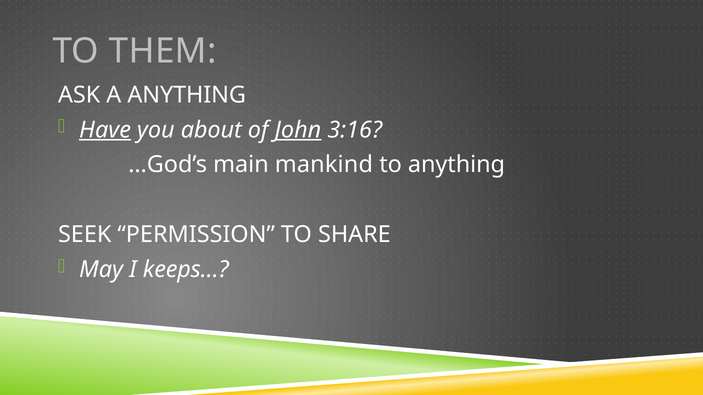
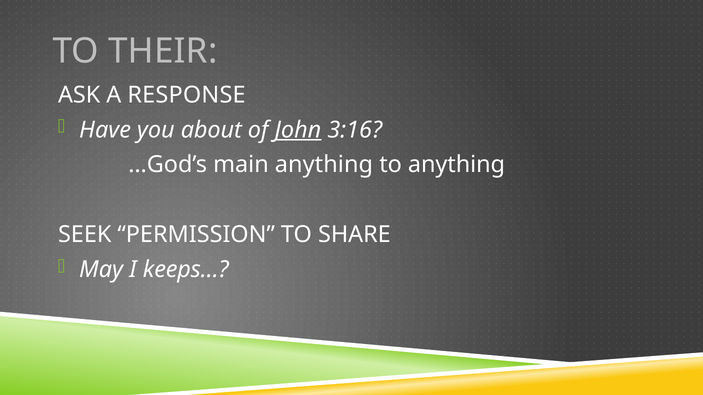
THEM: THEM -> THEIR
A ANYTHING: ANYTHING -> RESPONSE
Have underline: present -> none
main mankind: mankind -> anything
